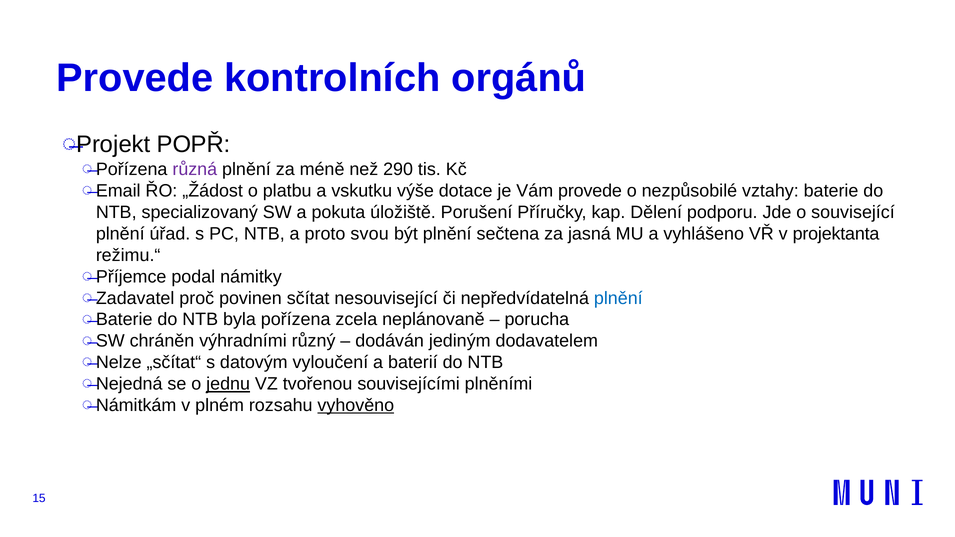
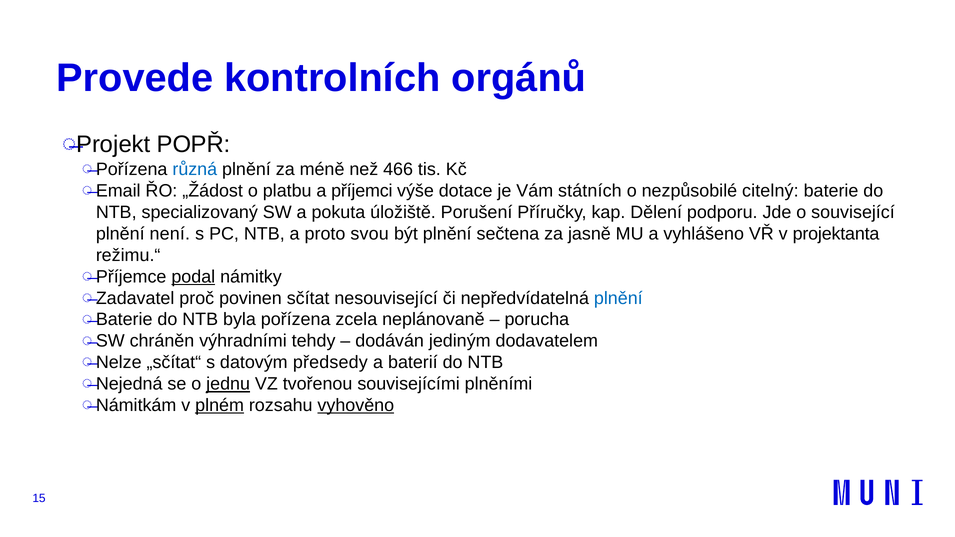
různá colour: purple -> blue
290: 290 -> 466
vskutku: vskutku -> příjemci
Vám provede: provede -> státních
vztahy: vztahy -> citelný
úřad: úřad -> není
jasná: jasná -> jasně
podal underline: none -> present
různý: různý -> tehdy
vyloučení: vyloučení -> předsedy
plném underline: none -> present
